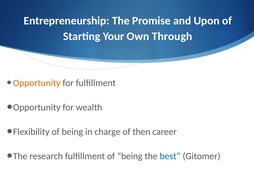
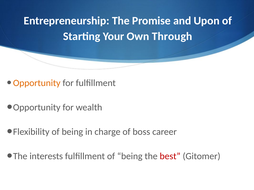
then: then -> boss
research: research -> interests
best colour: blue -> red
